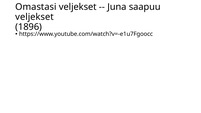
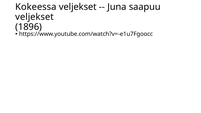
Omastasi: Omastasi -> Kokeessa
